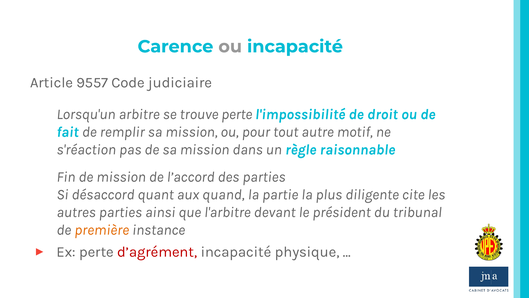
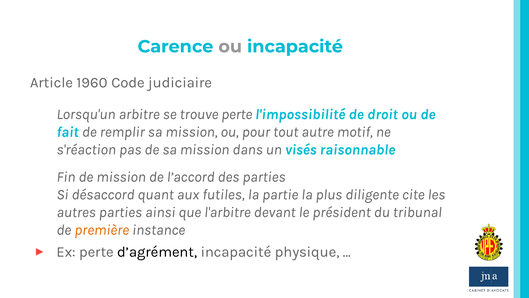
9557: 9557 -> 1960
règle: règle -> visés
quand: quand -> futiles
d’agrément colour: red -> black
